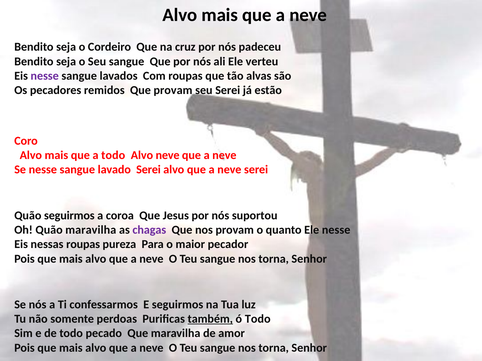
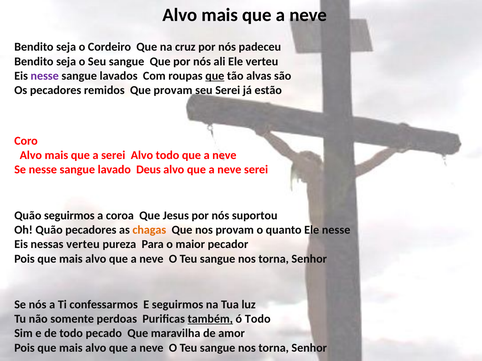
que at (215, 76) underline: none -> present
a todo: todo -> serei
Alvo neve: neve -> todo
lavado Serei: Serei -> Deus
Quão maravilha: maravilha -> pecadores
chagas colour: purple -> orange
nessas roupas: roupas -> verteu
